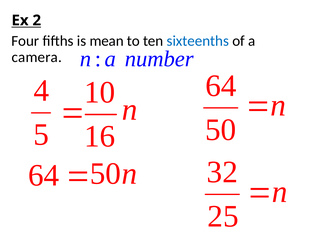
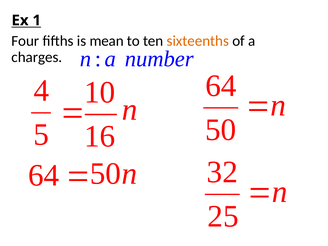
2: 2 -> 1
sixteenths colour: blue -> orange
camera: camera -> charges
